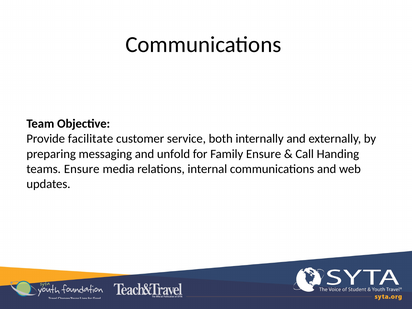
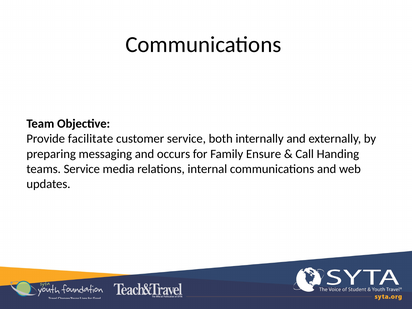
unfold: unfold -> occurs
teams Ensure: Ensure -> Service
